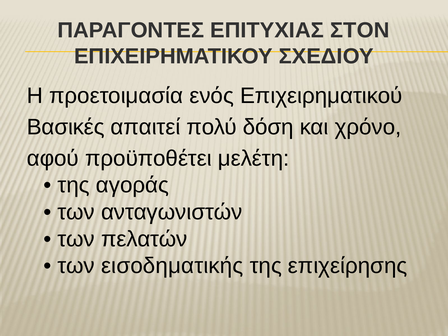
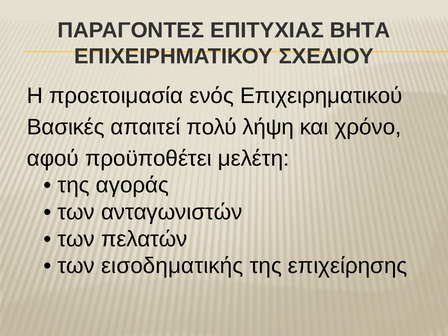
ΣΤΟΝ: ΣΤΟΝ -> ΒΗΤΑ
δόση: δόση -> λήψη
